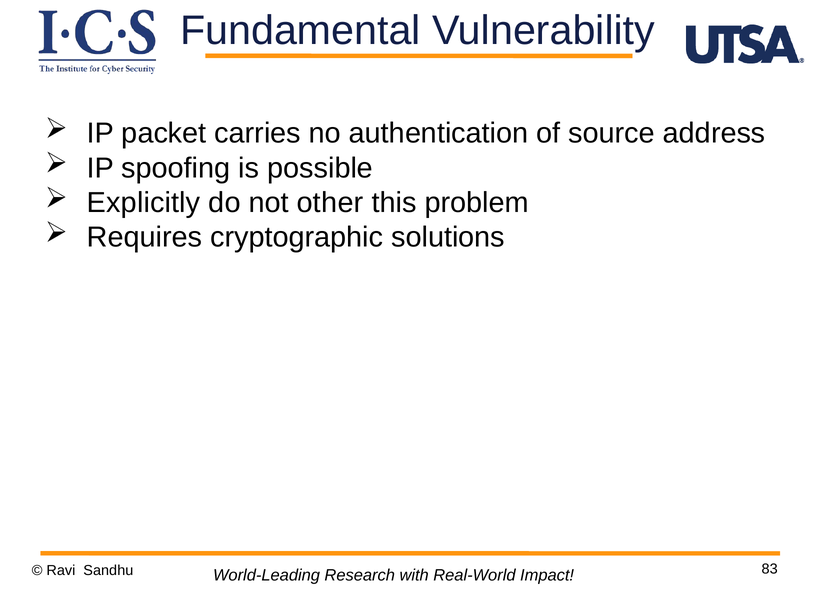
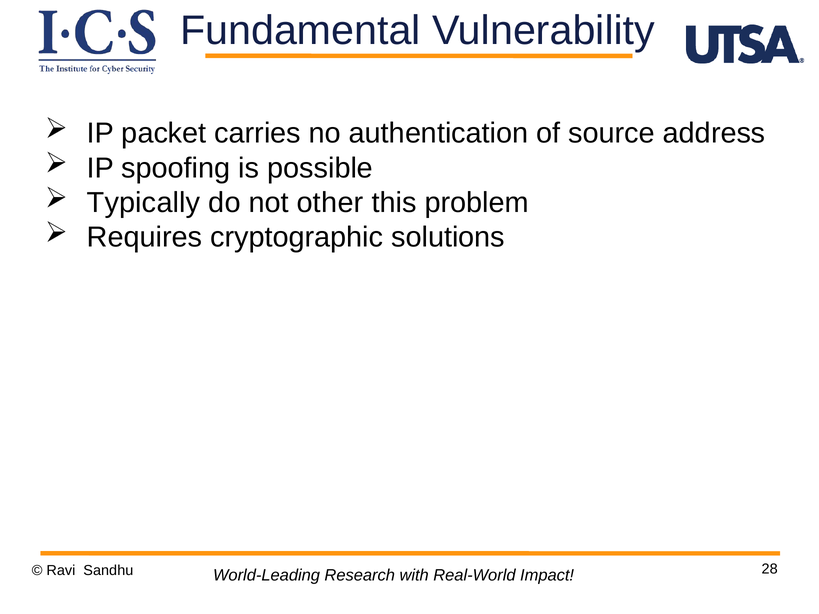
Explicitly: Explicitly -> Typically
83: 83 -> 28
